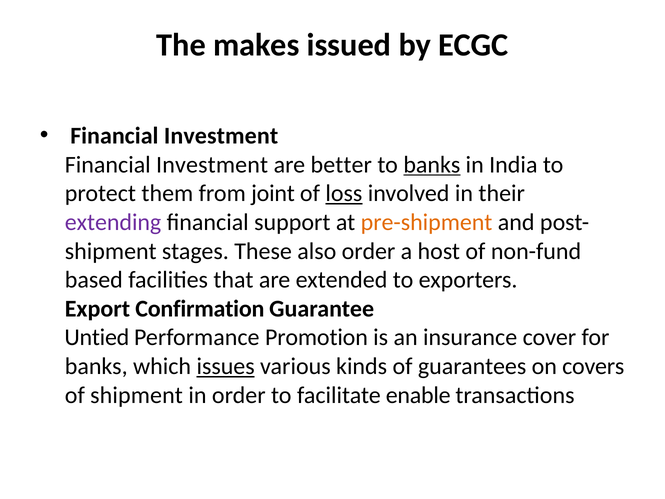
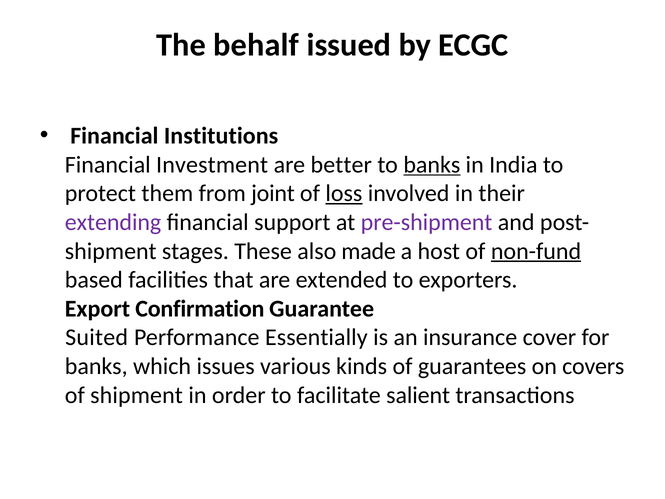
makes: makes -> behalf
Investment at (221, 136): Investment -> Institutions
pre-shipment colour: orange -> purple
also order: order -> made
non-fund underline: none -> present
Untied: Untied -> Suited
Promotion: Promotion -> Essentially
issues underline: present -> none
enable: enable -> salient
